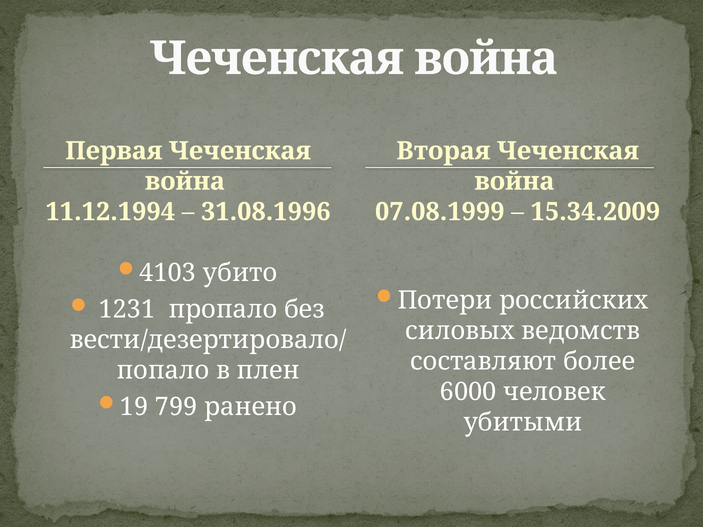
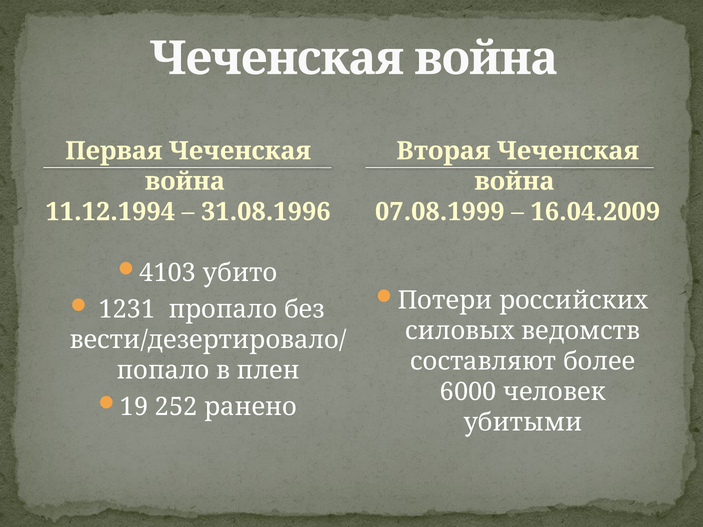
15.34.2009: 15.34.2009 -> 16.04.2009
799: 799 -> 252
